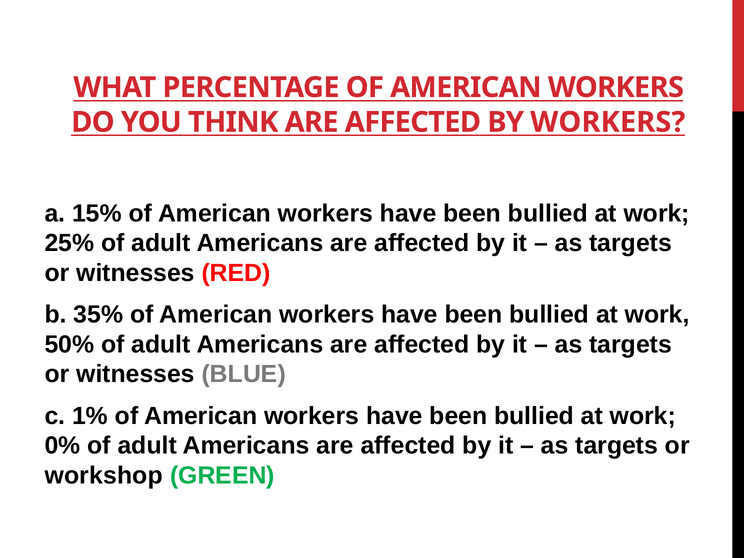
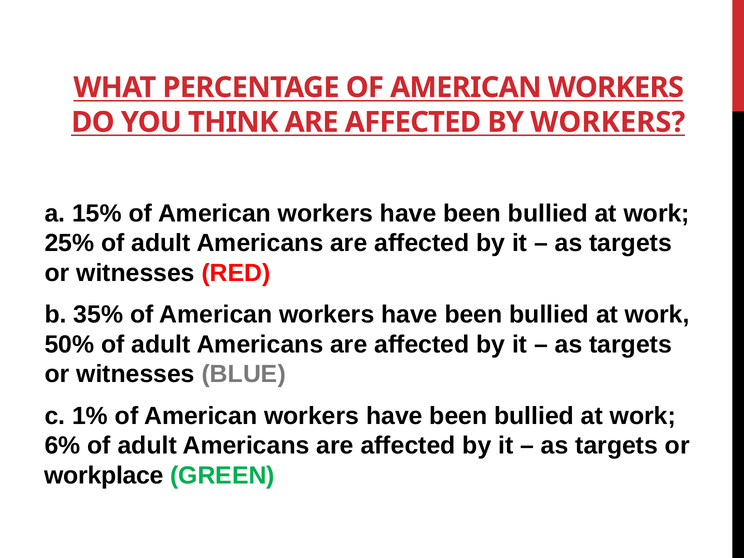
0%: 0% -> 6%
workshop: workshop -> workplace
